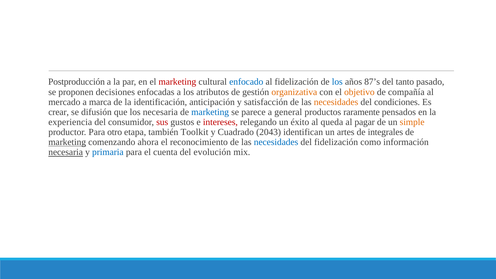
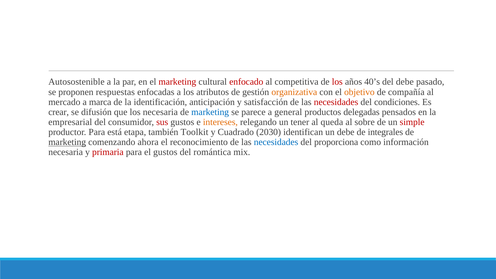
Postproducción: Postproducción -> Autosostenible
enfocado colour: blue -> red
al fidelización: fidelización -> competitiva
los at (337, 82) colour: blue -> red
87’s: 87’s -> 40’s
del tanto: tanto -> debe
decisiones: decisiones -> respuestas
necesidades at (336, 102) colour: orange -> red
raramente: raramente -> delegadas
experiencia: experiencia -> empresarial
intereses colour: red -> orange
éxito: éxito -> tener
pagar: pagar -> sobre
simple colour: orange -> red
otro: otro -> está
2043: 2043 -> 2030
un artes: artes -> debe
del fidelización: fidelización -> proporciona
necesaria at (66, 152) underline: present -> none
primaria colour: blue -> red
el cuenta: cuenta -> gustos
evolución: evolución -> romántica
